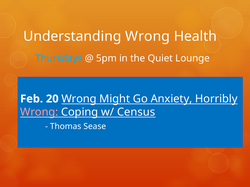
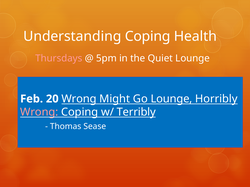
Understanding Wrong: Wrong -> Coping
Thursdays colour: light blue -> pink
Go Anxiety: Anxiety -> Lounge
Census: Census -> Terribly
